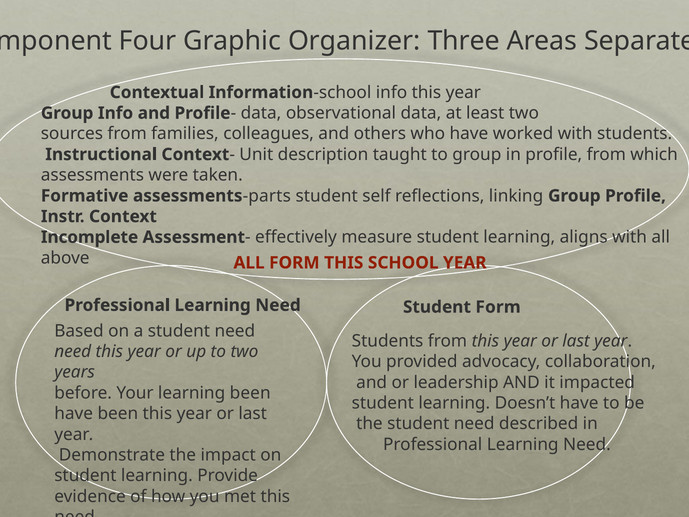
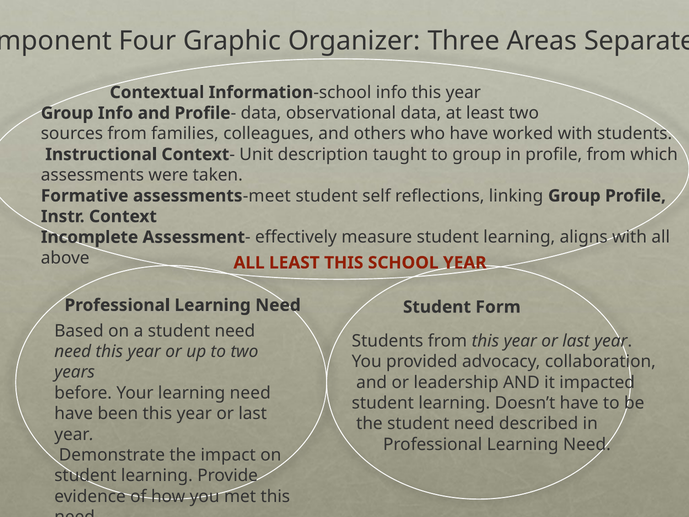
parts: parts -> meet
ALL FORM: FORM -> LEAST
Your learning been: been -> need
